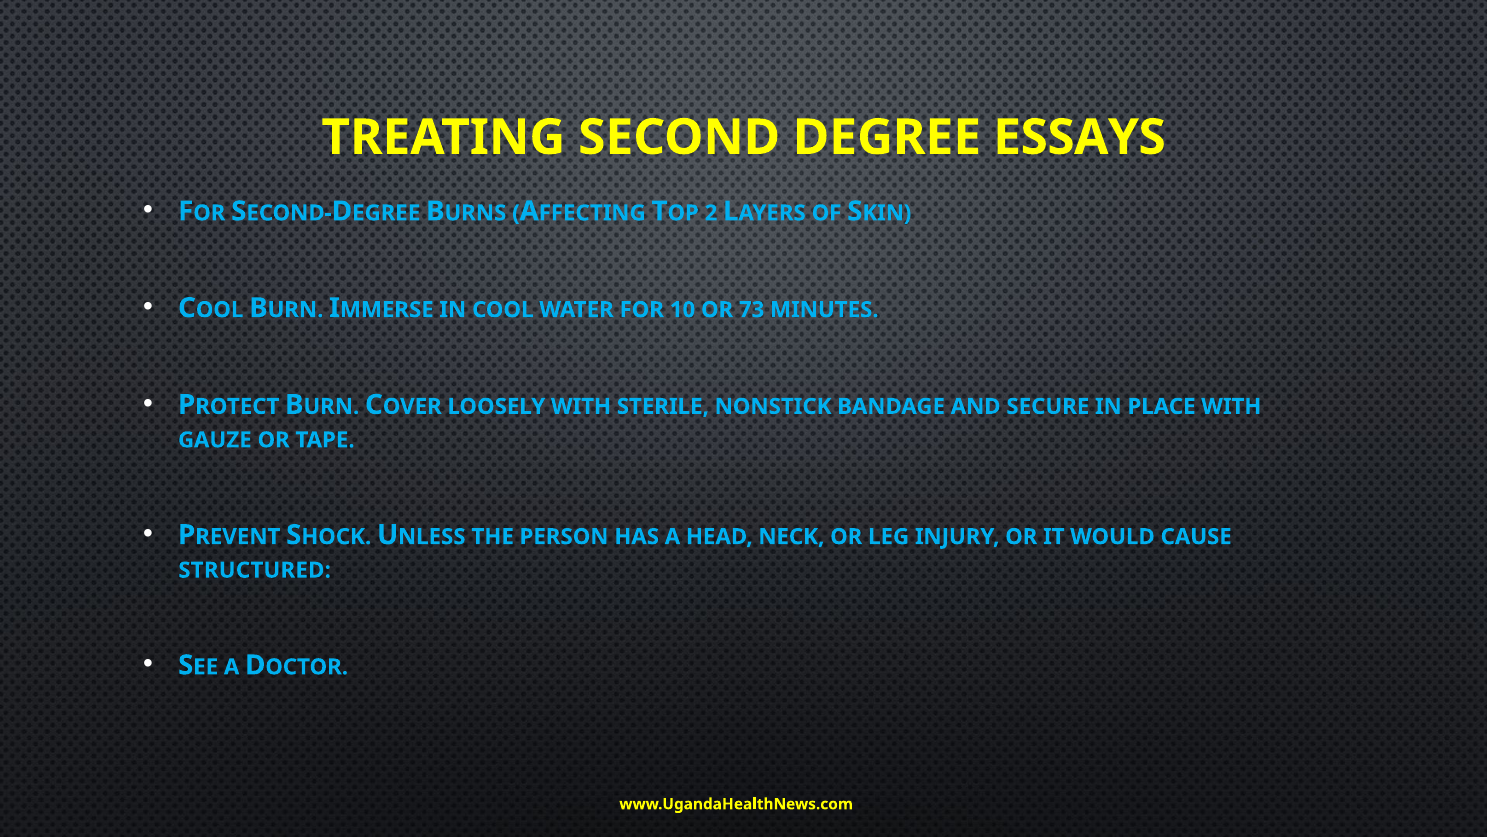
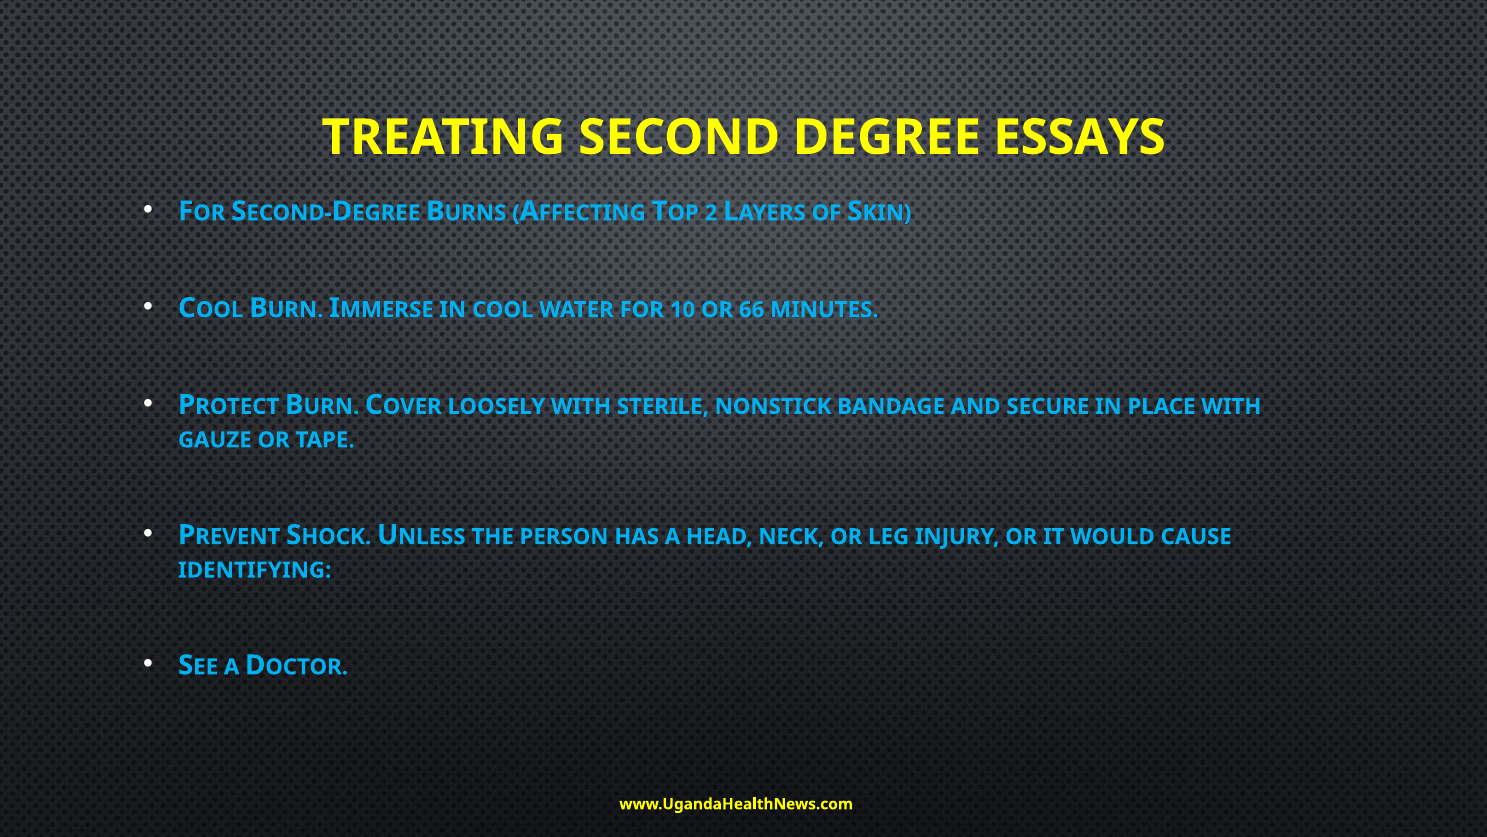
73: 73 -> 66
STRUCTURED: STRUCTURED -> IDENTIFYING
